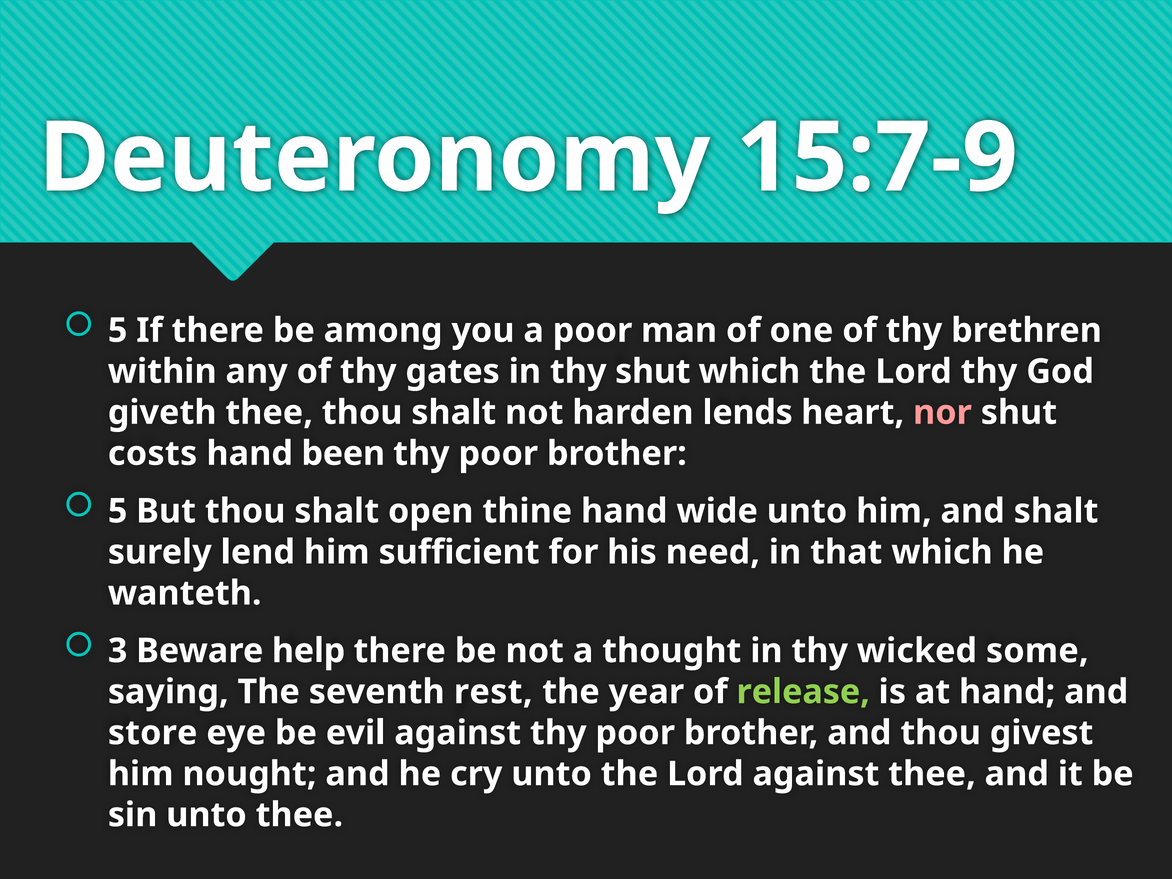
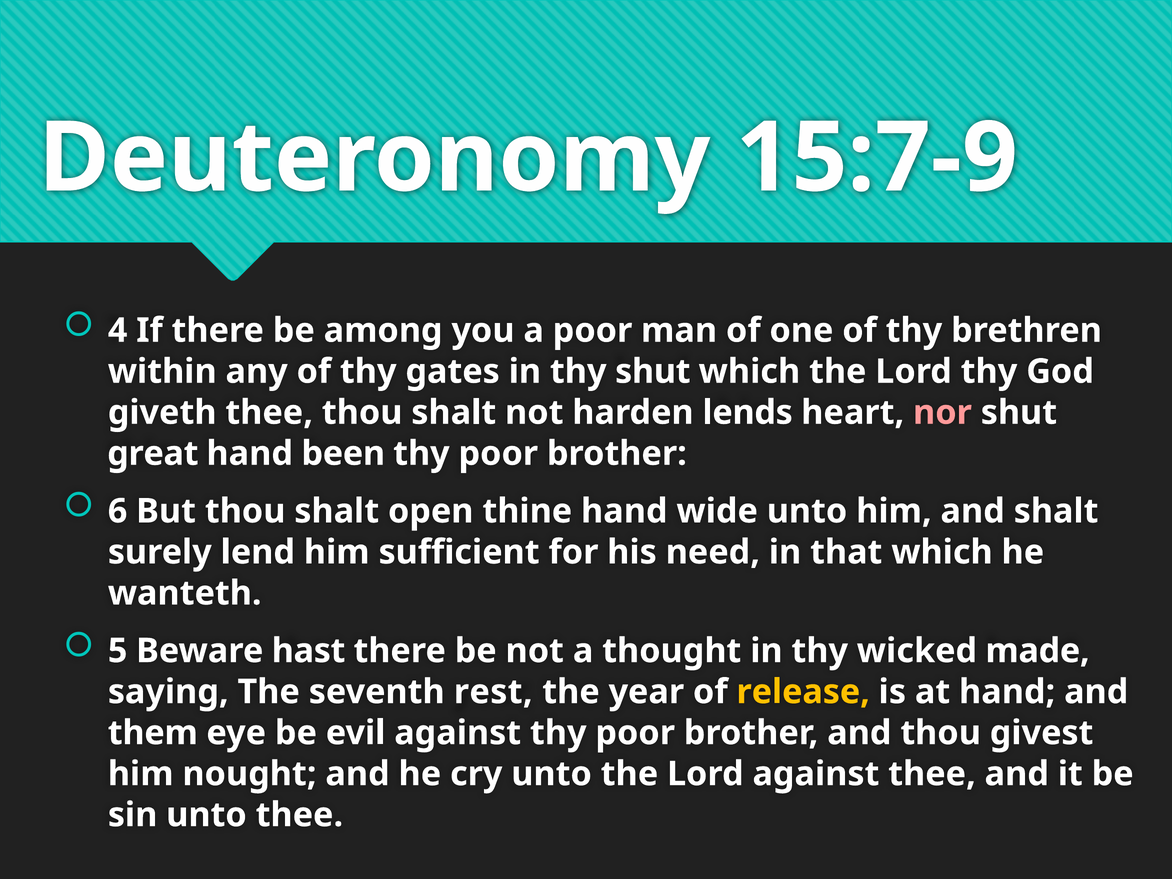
5 at (118, 330): 5 -> 4
costs: costs -> great
5 at (118, 511): 5 -> 6
3: 3 -> 5
help: help -> hast
some: some -> made
release colour: light green -> yellow
store: store -> them
